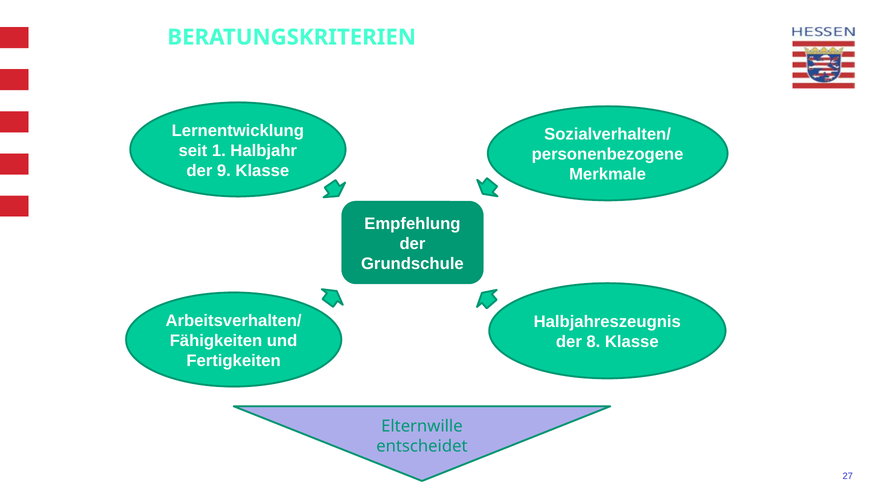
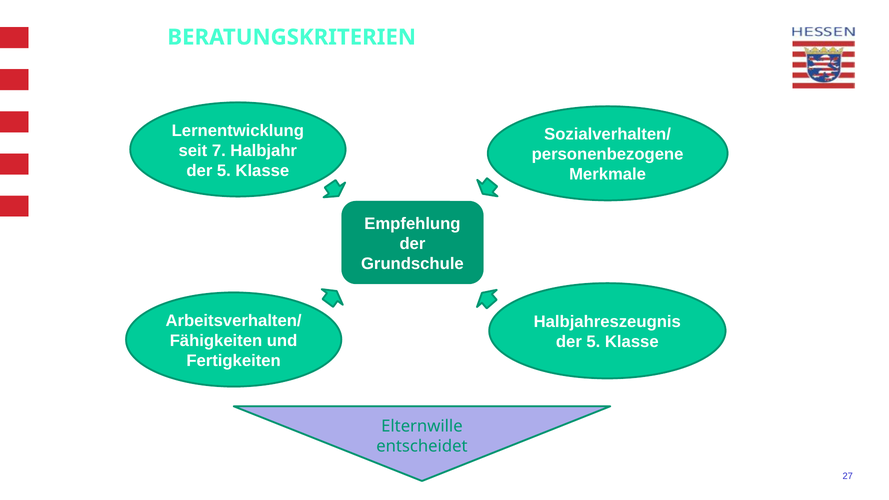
1: 1 -> 7
9 at (224, 171): 9 -> 5
8 at (593, 342): 8 -> 5
